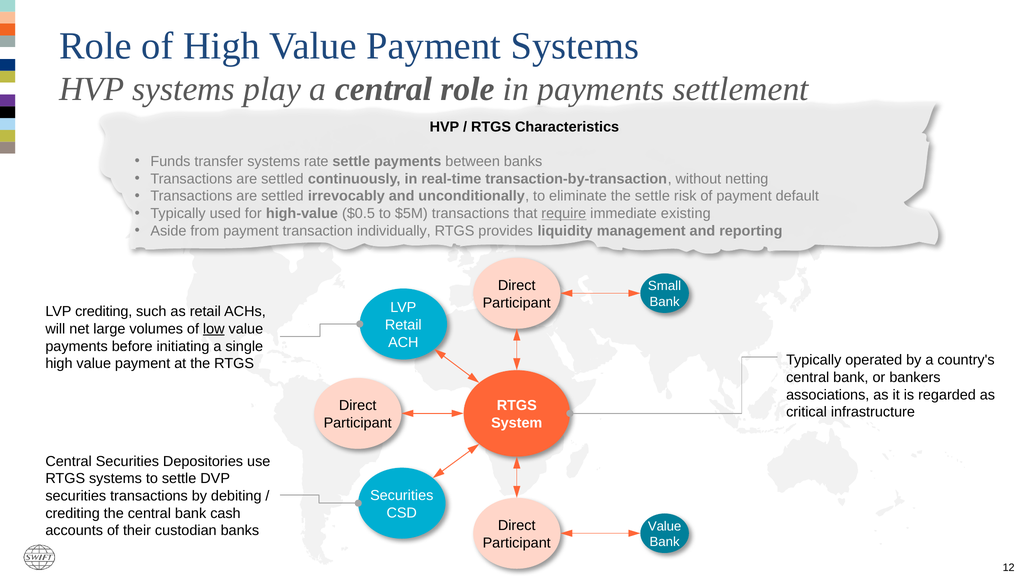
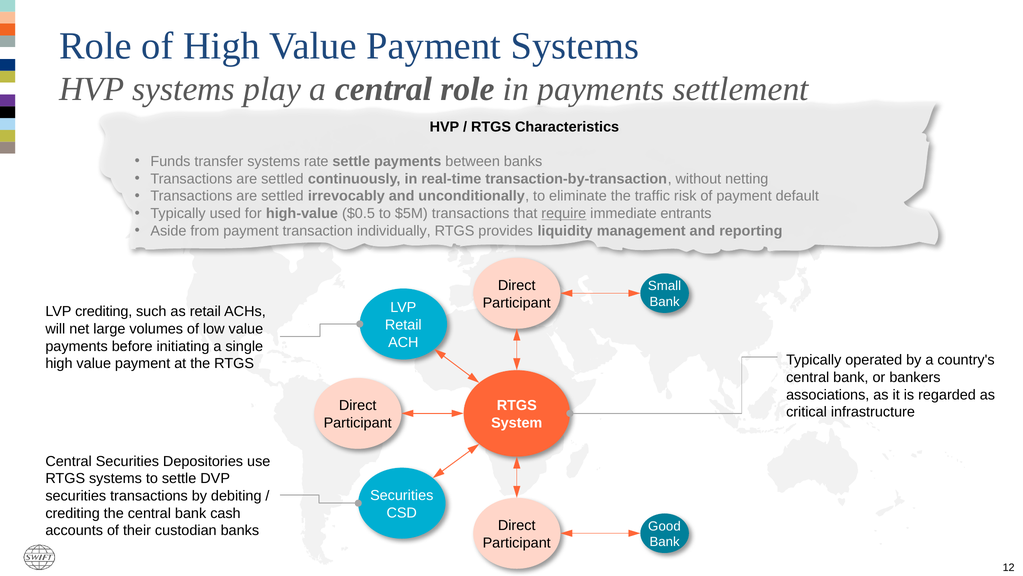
the settle: settle -> traffic
existing: existing -> entrants
low underline: present -> none
Value at (665, 526): Value -> Good
